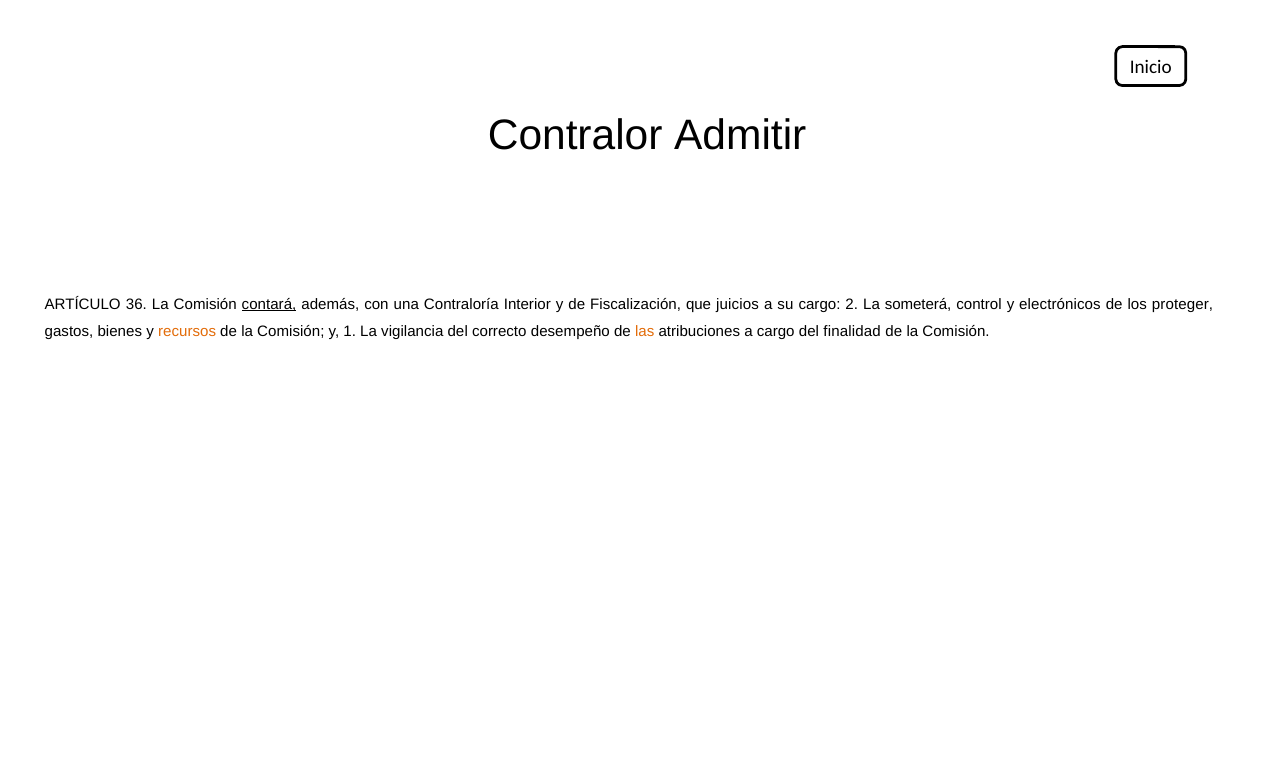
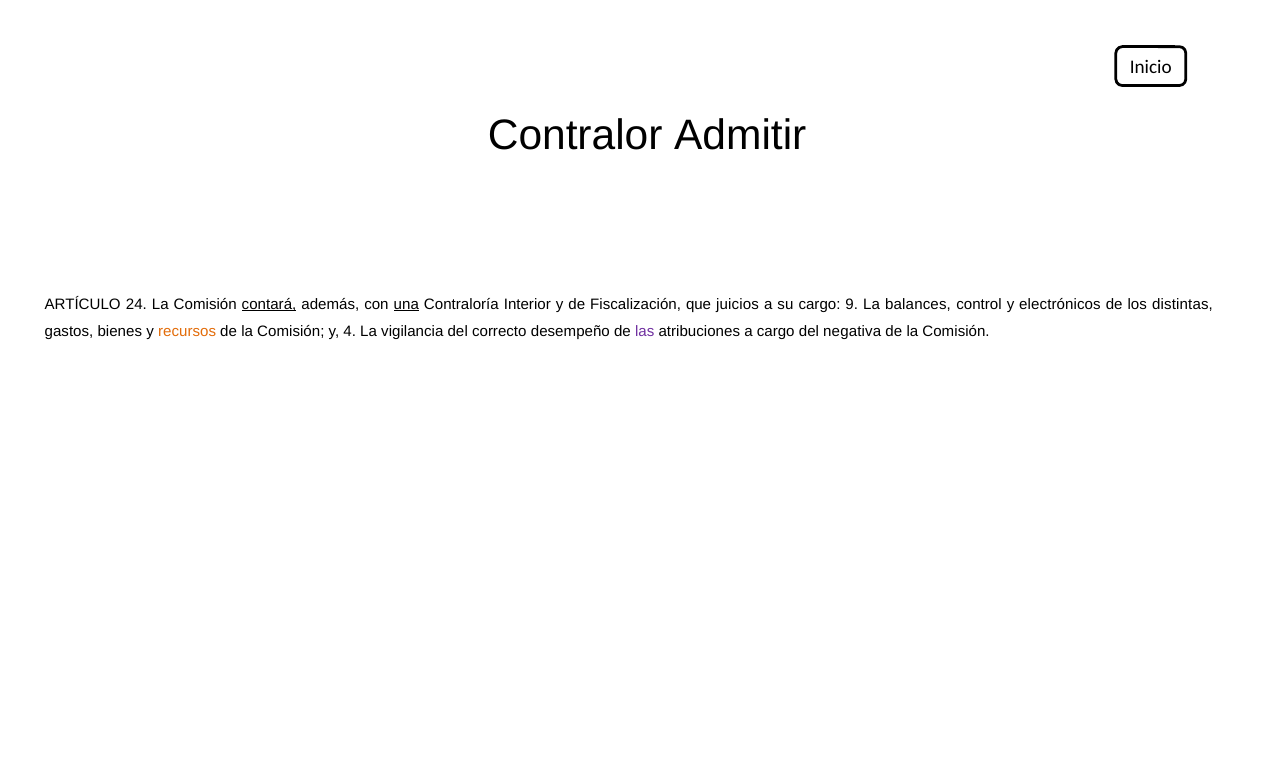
36: 36 -> 24
una underline: none -> present
2: 2 -> 9
someterá: someterá -> balances
proteger: proteger -> distintas
1: 1 -> 4
las colour: orange -> purple
finalidad: finalidad -> negativa
